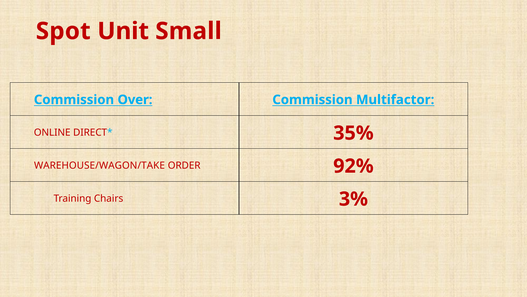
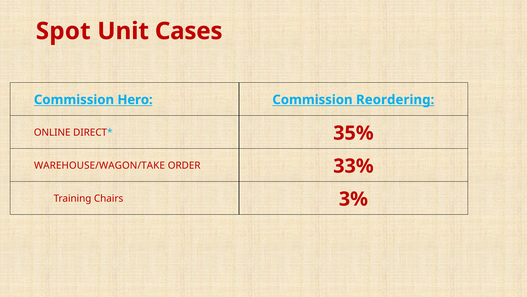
Small: Small -> Cases
Over: Over -> Hero
Multifactor: Multifactor -> Reordering
92%: 92% -> 33%
